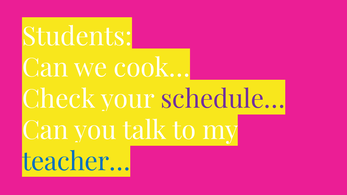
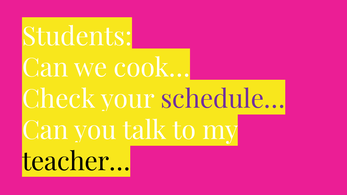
teacher… colour: blue -> black
